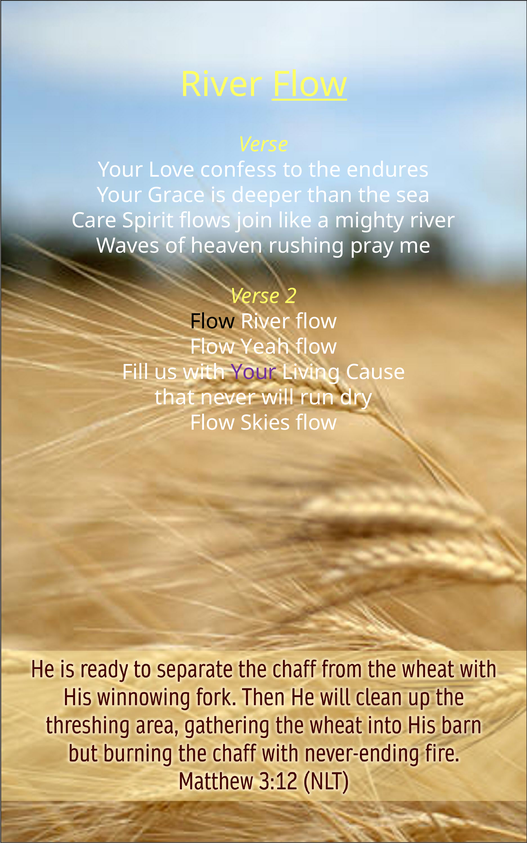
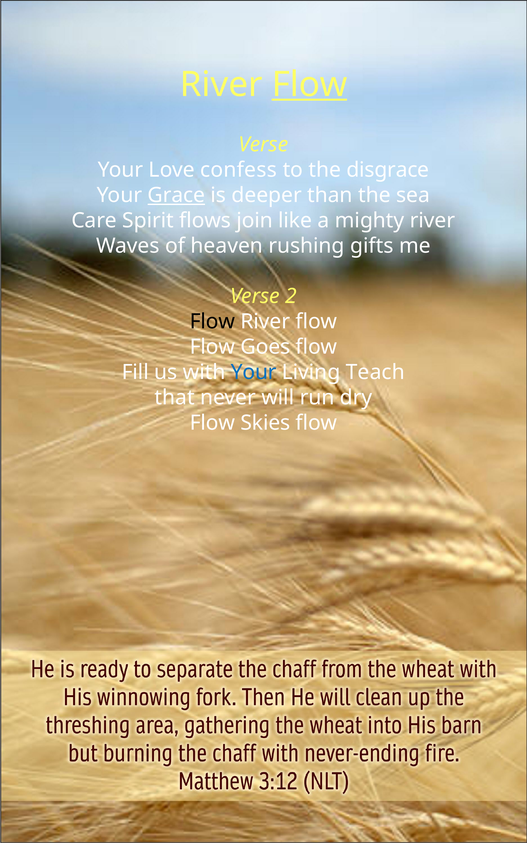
endures: endures -> disgrace
Grace underline: none -> present
pray: pray -> gifts
Yeah: Yeah -> Goes
Your at (254, 372) colour: purple -> blue
Cause: Cause -> Teach
